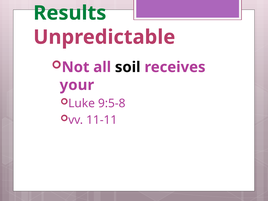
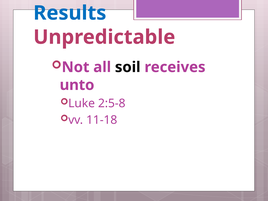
Results colour: green -> blue
your: your -> unto
9:5-8: 9:5-8 -> 2:5-8
11-11: 11-11 -> 11-18
